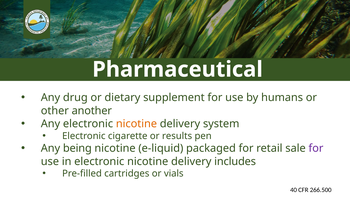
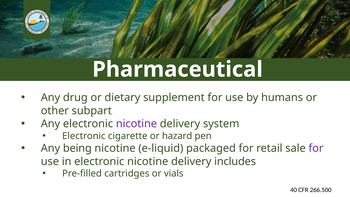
another: another -> subpart
nicotine at (136, 124) colour: orange -> purple
results: results -> hazard
